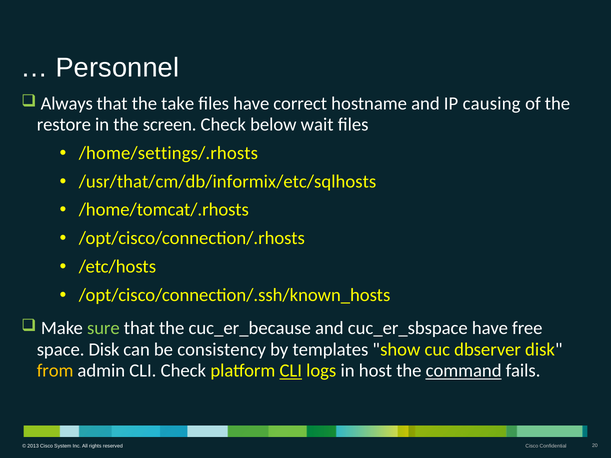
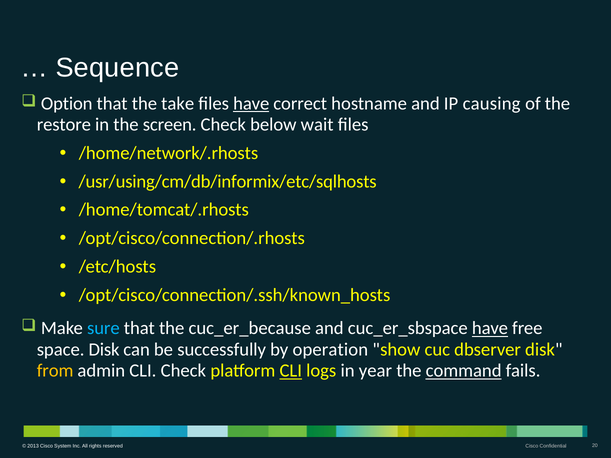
Personnel: Personnel -> Sequence
Always: Always -> Option
have at (251, 103) underline: none -> present
/home/settings/.rhosts: /home/settings/.rhosts -> /home/network/.rhosts
/usr/that/cm/db/informix/etc/sqlhosts: /usr/that/cm/db/informix/etc/sqlhosts -> /usr/using/cm/db/informix/etc/sqlhosts
sure colour: light green -> light blue
have at (490, 328) underline: none -> present
consistency: consistency -> successfully
templates: templates -> operation
host: host -> year
